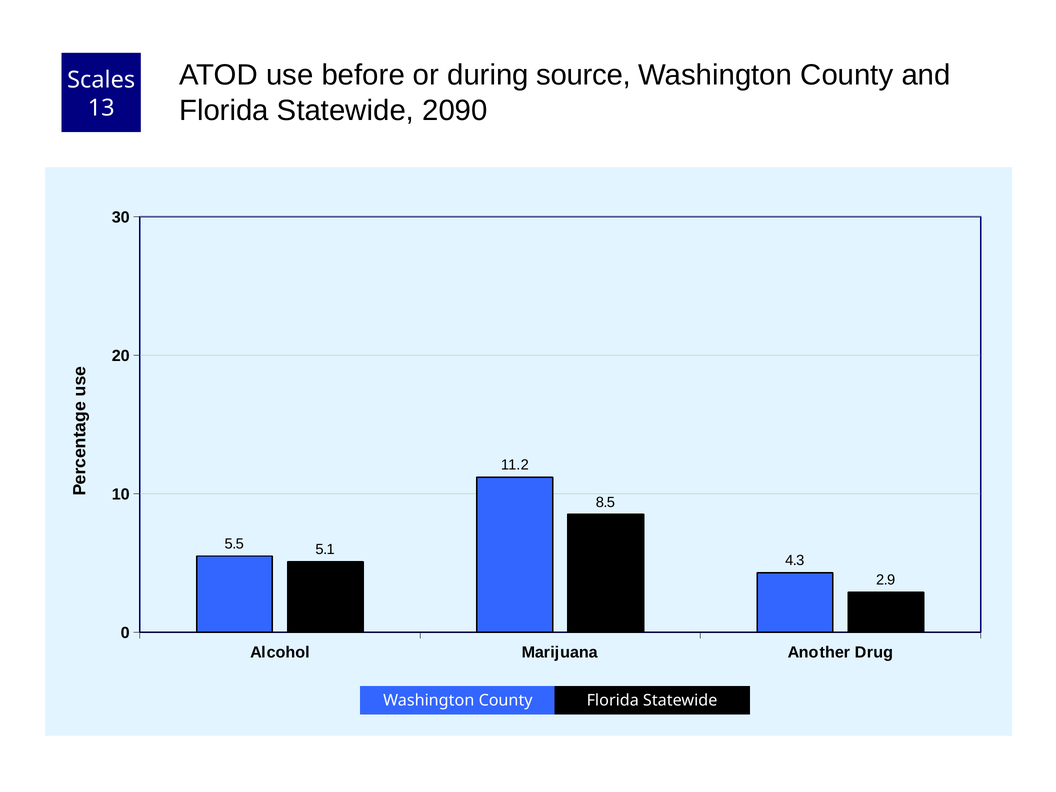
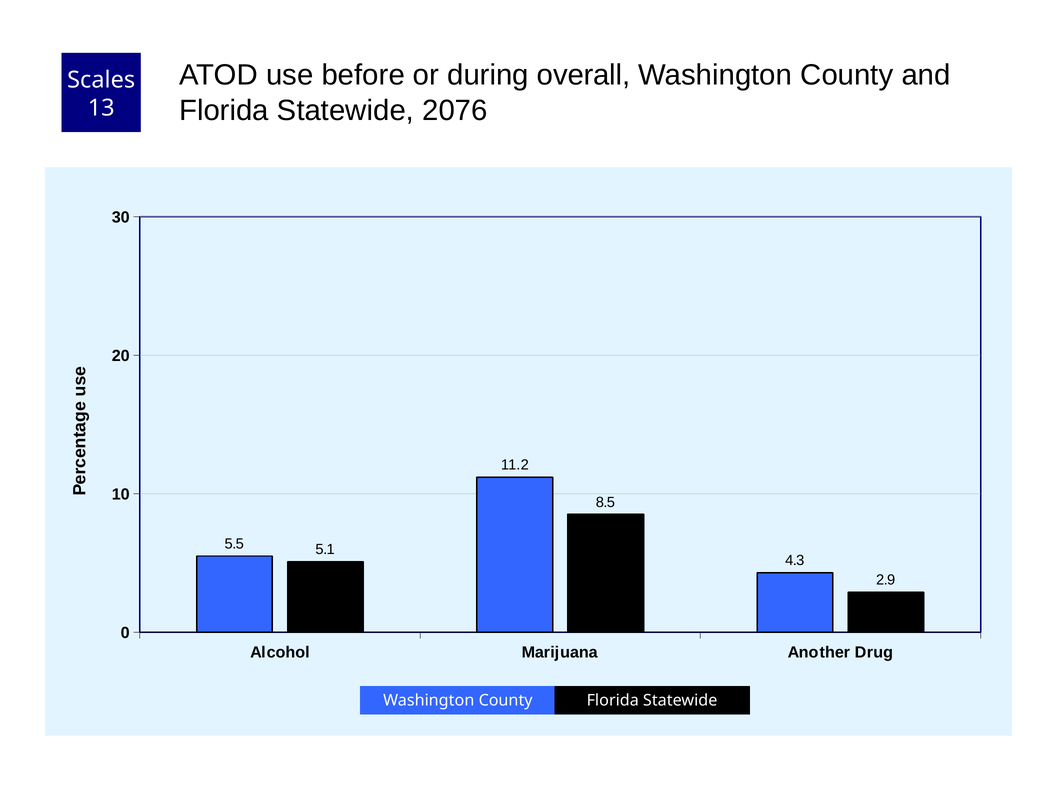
source: source -> overall
2090: 2090 -> 2076
